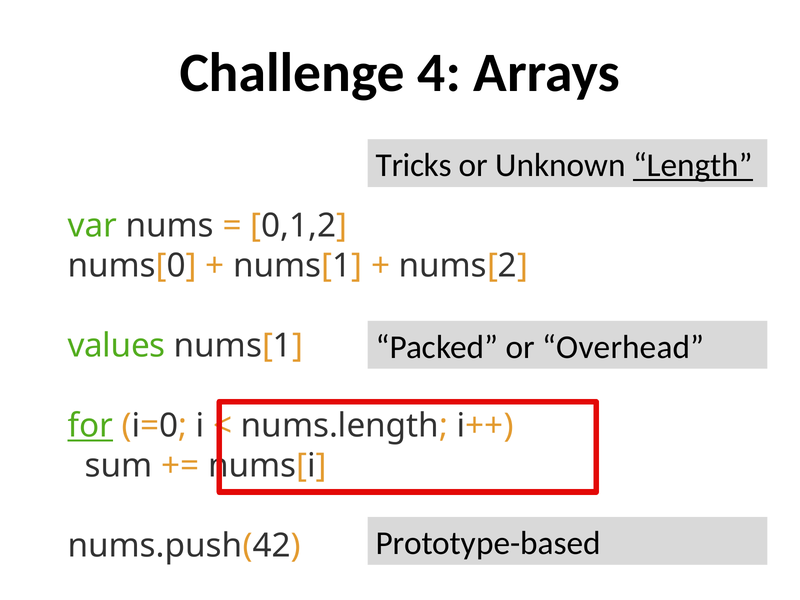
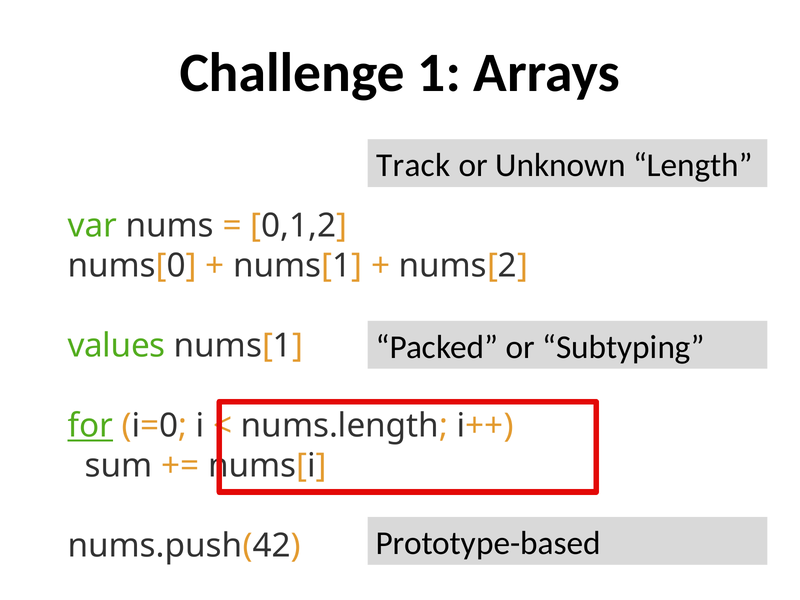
4: 4 -> 1
Tricks: Tricks -> Track
Length underline: present -> none
Overhead: Overhead -> Subtyping
